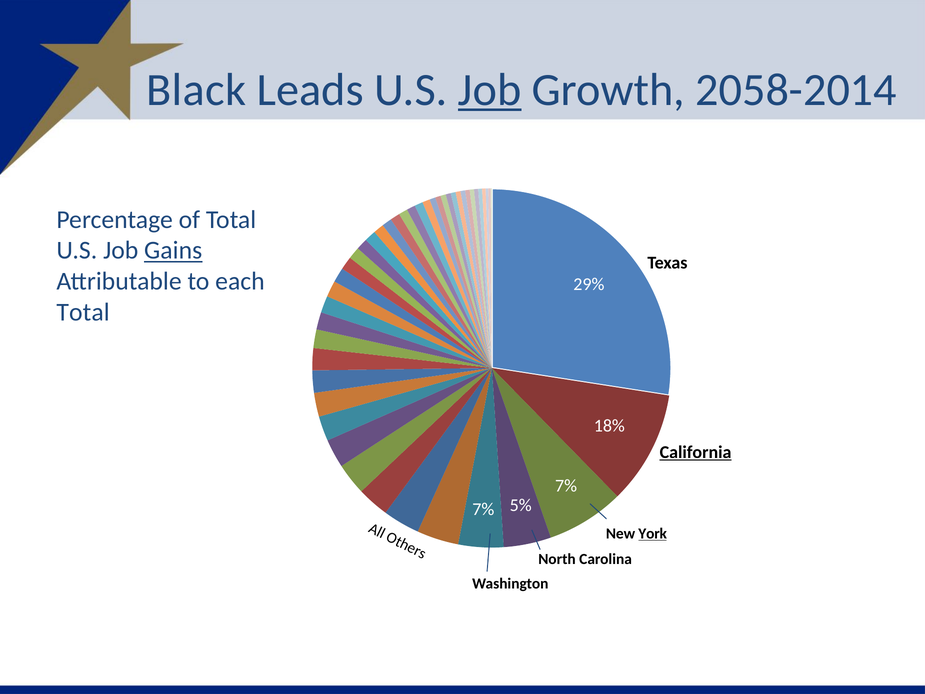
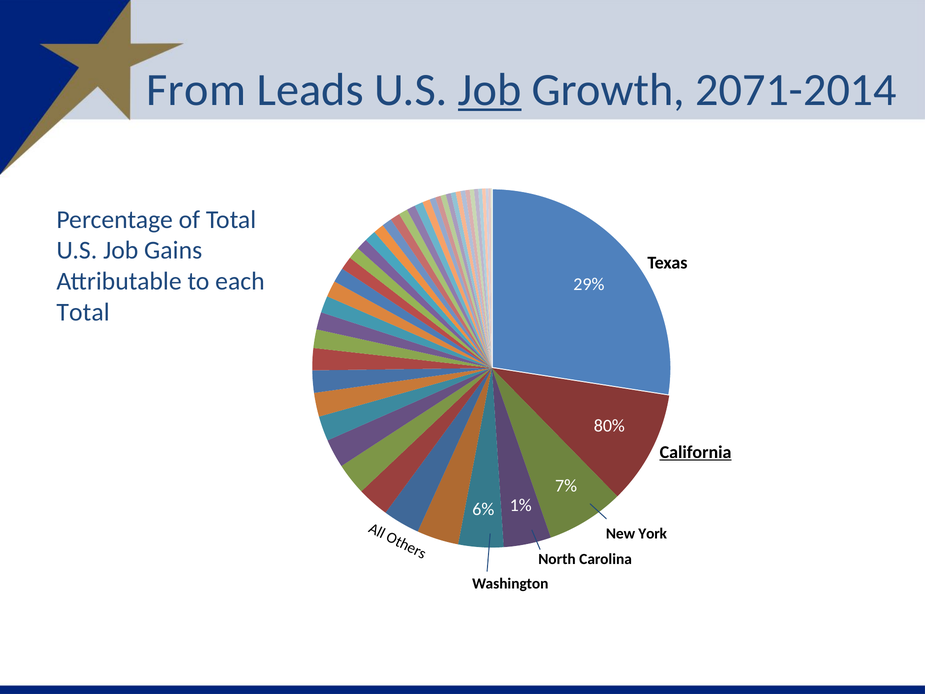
Black: Black -> From
2058-2014: 2058-2014 -> 2071-2014
Gains underline: present -> none
18%: 18% -> 80%
5%: 5% -> 1%
7% at (483, 509): 7% -> 6%
York underline: present -> none
